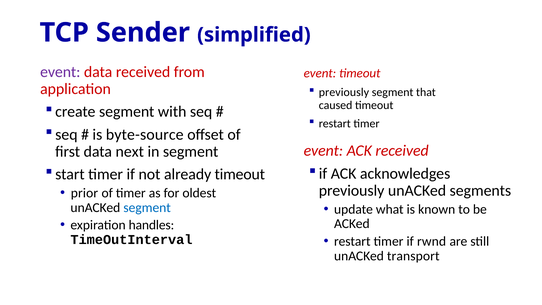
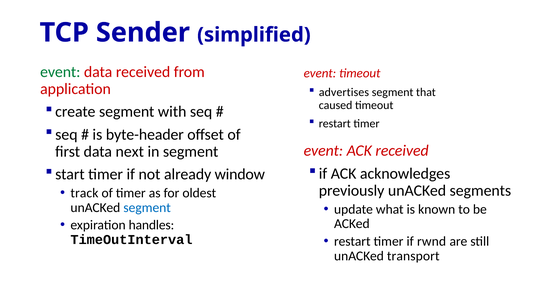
event at (60, 72) colour: purple -> green
previously at (344, 92): previously -> advertises
byte-source: byte-source -> byte-header
already timeout: timeout -> window
prior: prior -> track
